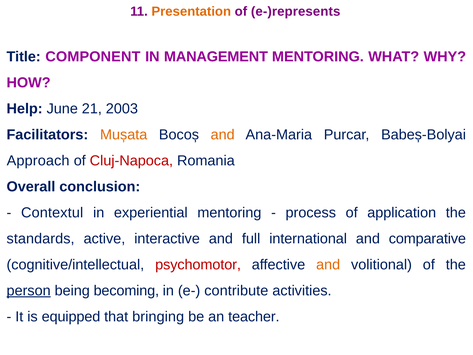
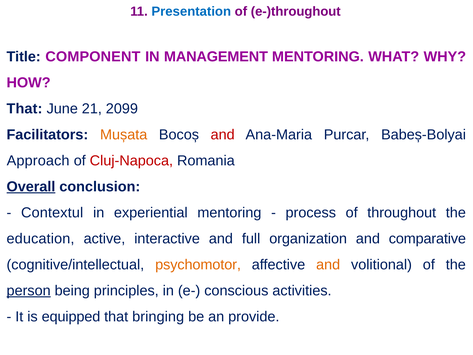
Presentation colour: orange -> blue
e-)represents: e-)represents -> e-)throughout
Help at (25, 109): Help -> That
2003: 2003 -> 2099
and at (223, 135) colour: orange -> red
Overall underline: none -> present
application: application -> throughout
standards: standards -> education
international: international -> organization
psychomotor colour: red -> orange
becoming: becoming -> principles
contribute: contribute -> conscious
teacher: teacher -> provide
